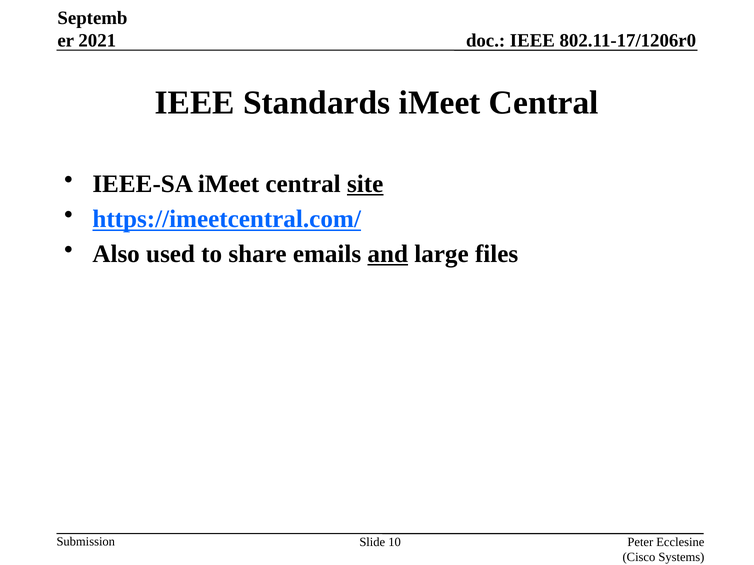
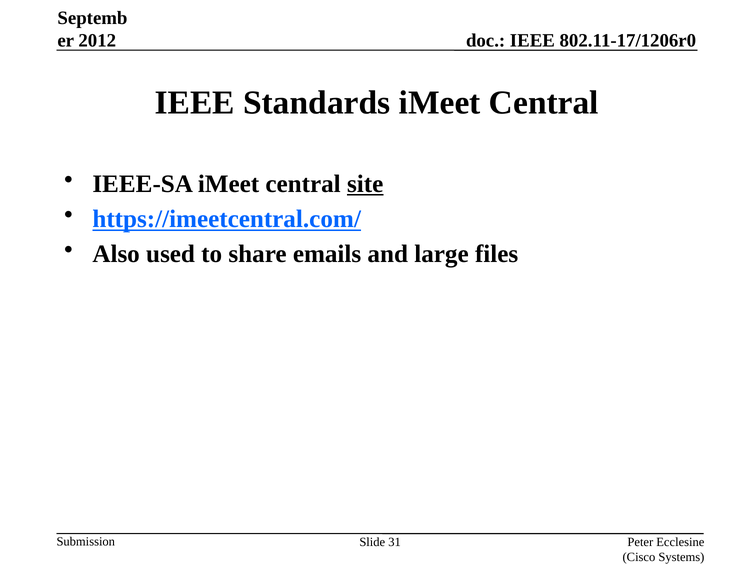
2021: 2021 -> 2012
and underline: present -> none
10: 10 -> 31
